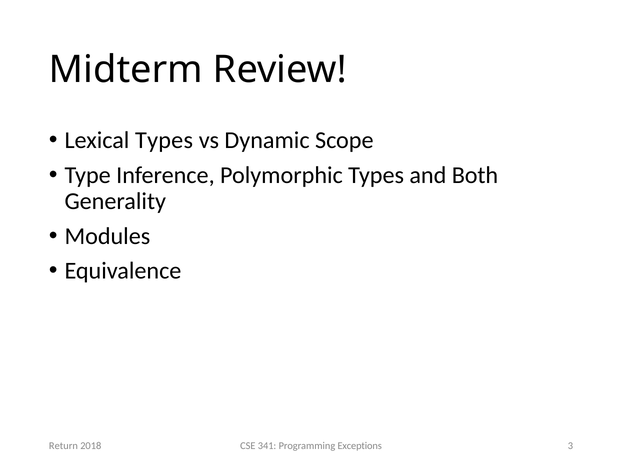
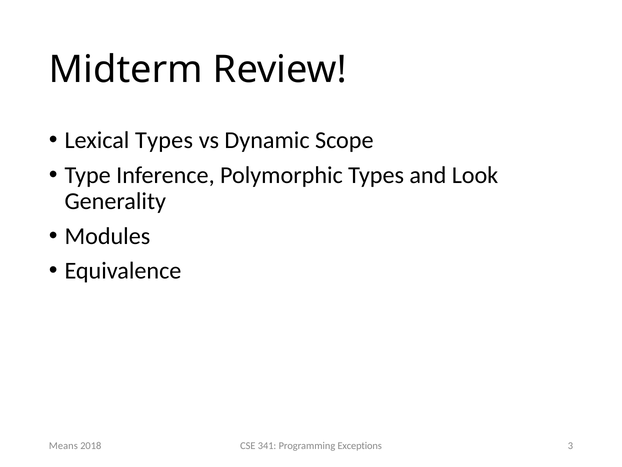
Both: Both -> Look
Return: Return -> Means
